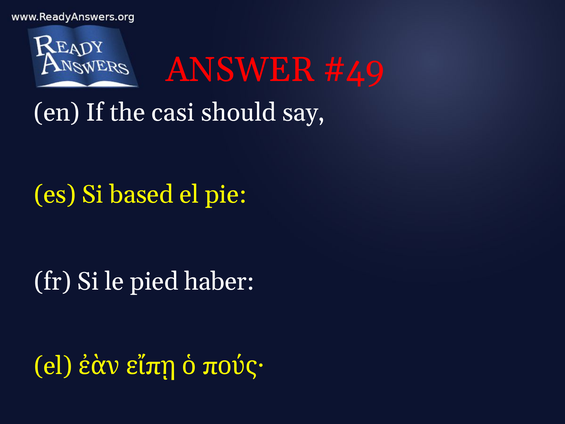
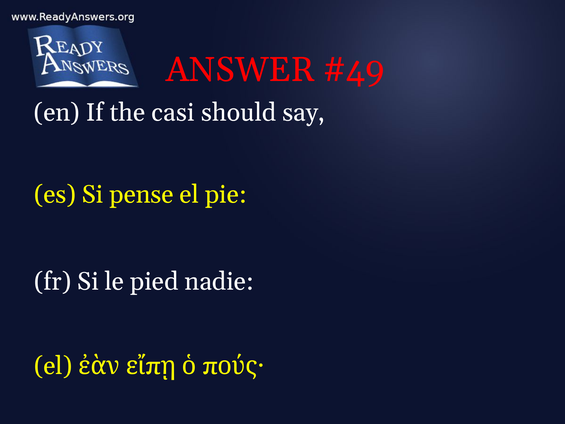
based: based -> pense
haber: haber -> nadie
